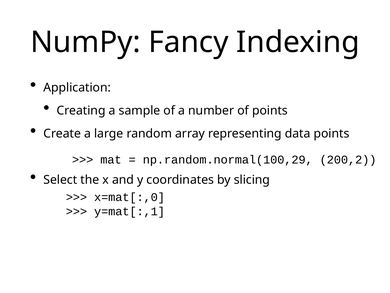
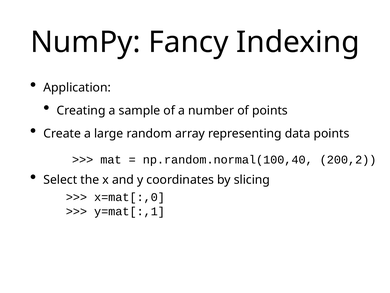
np.random.normal(100,29: np.random.normal(100,29 -> np.random.normal(100,40
